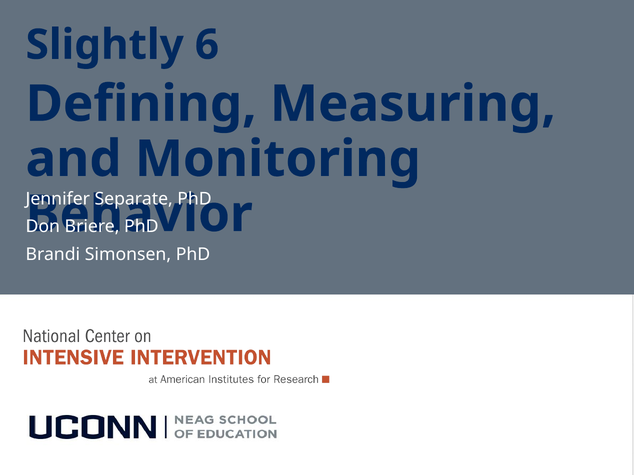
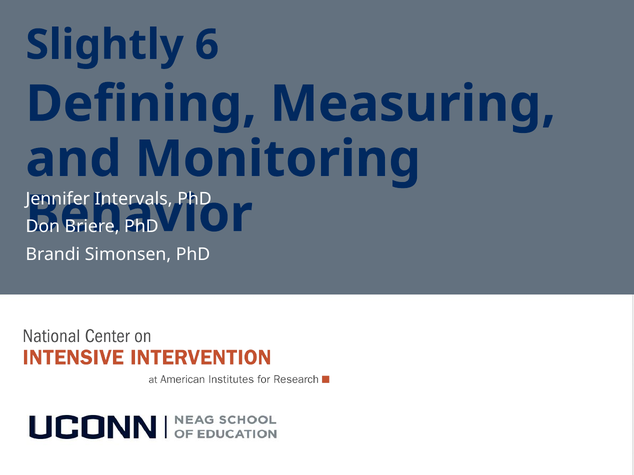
Separate: Separate -> Intervals
